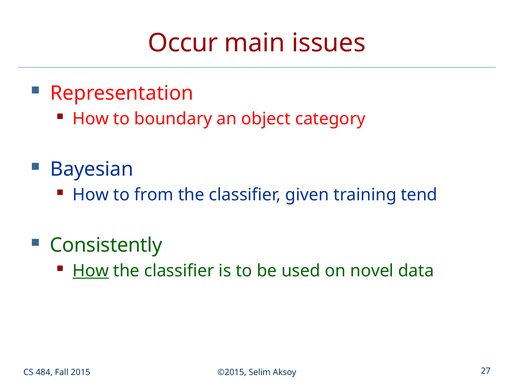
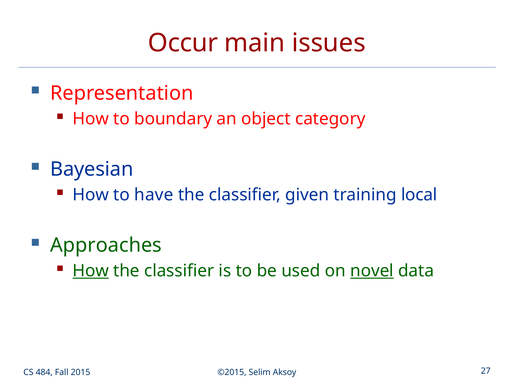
from: from -> have
tend: tend -> local
Consistently: Consistently -> Approaches
novel underline: none -> present
